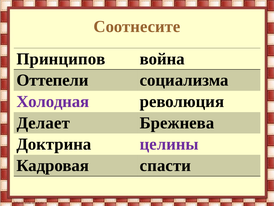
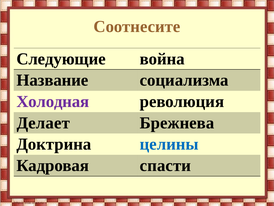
Принципов: Принципов -> Следующие
Оттепели: Оттепели -> Название
целины colour: purple -> blue
